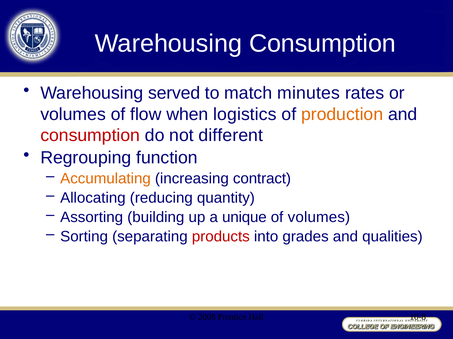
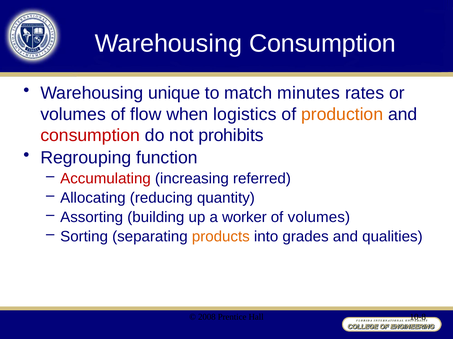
served: served -> unique
different: different -> prohibits
Accumulating colour: orange -> red
contract: contract -> referred
unique: unique -> worker
products colour: red -> orange
